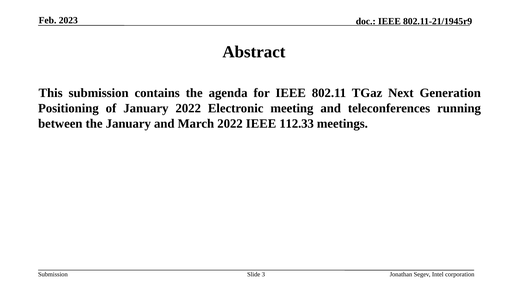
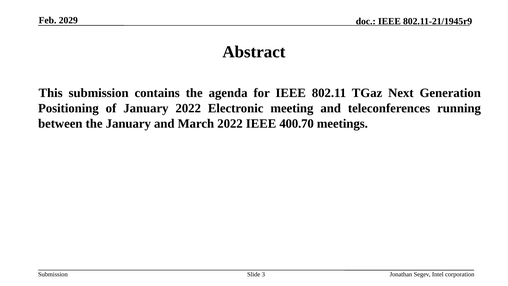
2023: 2023 -> 2029
112.33: 112.33 -> 400.70
